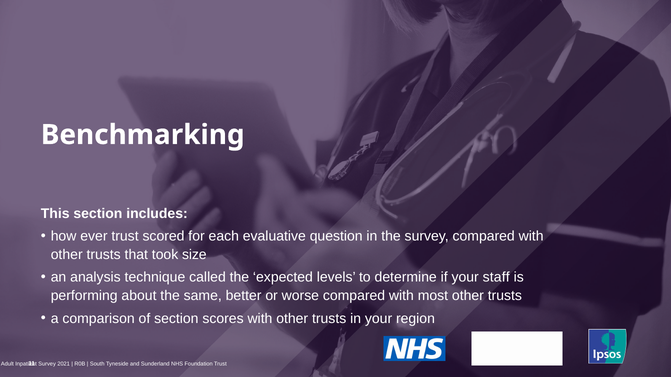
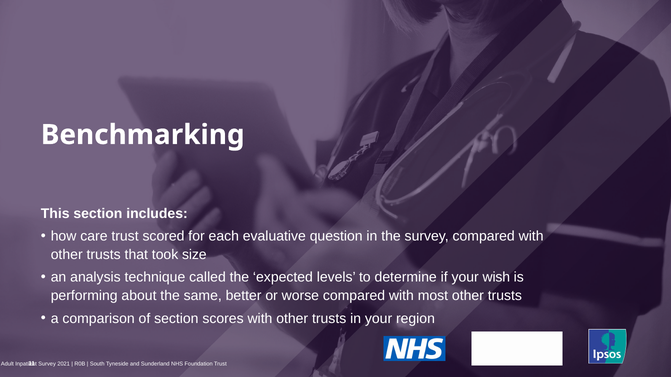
ever: ever -> care
staff: staff -> wish
